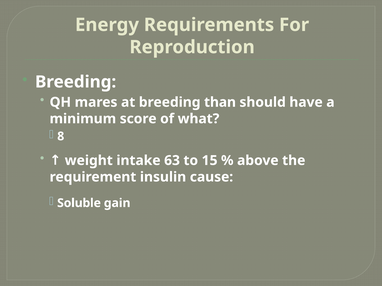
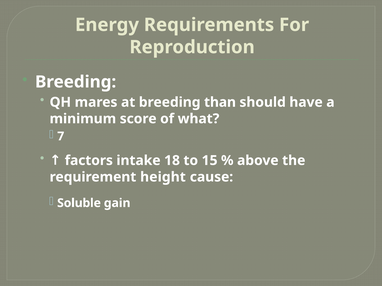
8: 8 -> 7
weight: weight -> factors
63: 63 -> 18
insulin: insulin -> height
